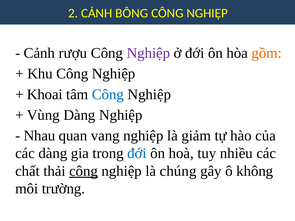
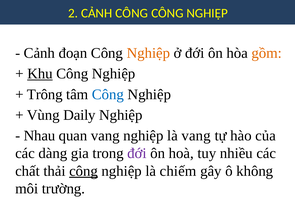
CẢNH BÔNG: BÔNG -> CÔNG
rượu: rượu -> đoạn
Nghiệp at (148, 53) colour: purple -> orange
Khu underline: none -> present
Khoai: Khoai -> Trông
Vùng Dàng: Dàng -> Daily
là giảm: giảm -> vang
đới at (137, 153) colour: blue -> purple
chúng: chúng -> chiếm
